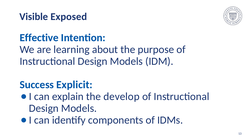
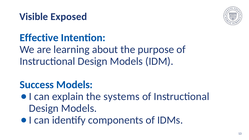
Success Explicit: Explicit -> Models
develop: develop -> systems
